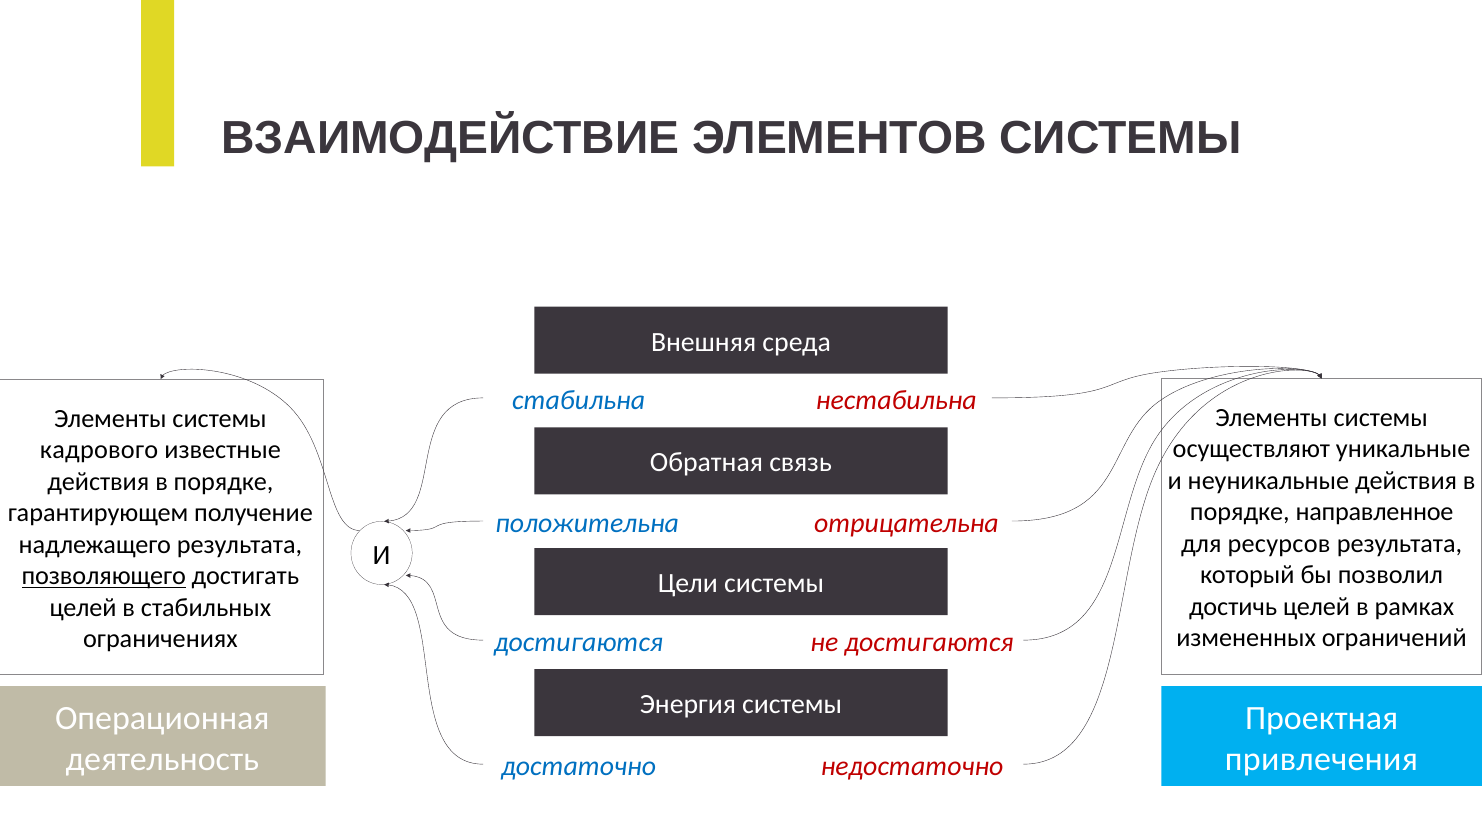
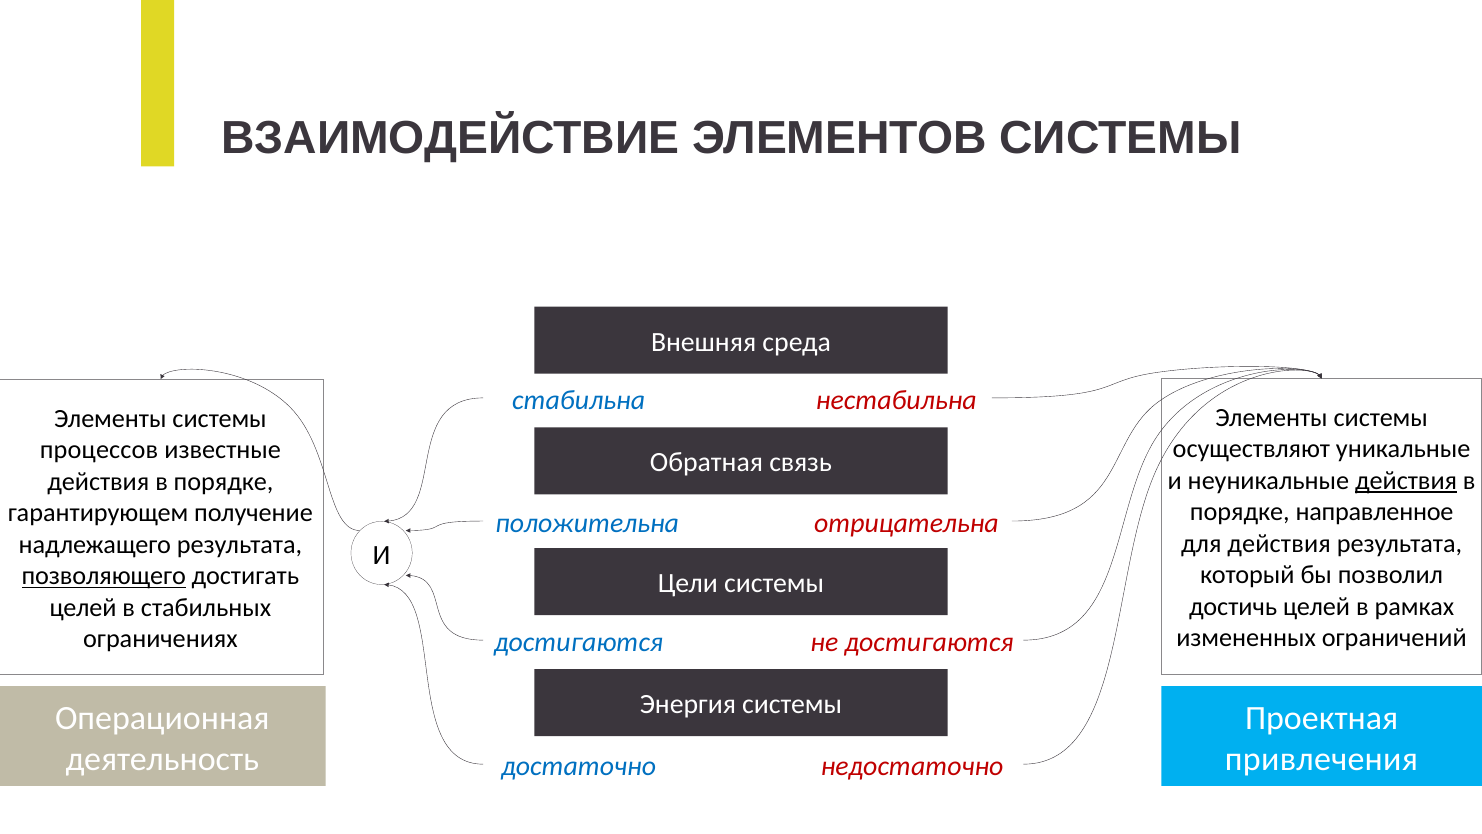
кадрового: кадрового -> процессов
действия at (1406, 481) underline: none -> present
для ресурсов: ресурсов -> действия
